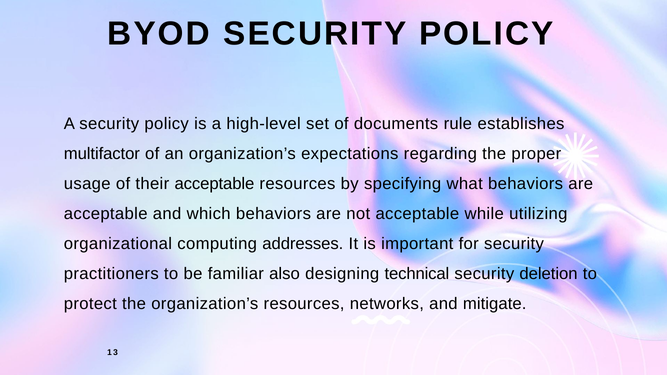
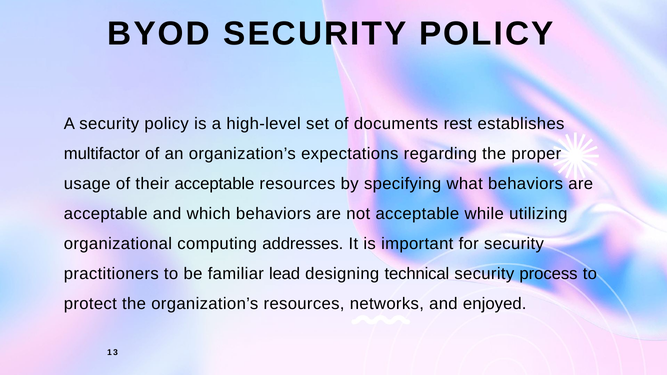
rule: rule -> rest
also: also -> lead
deletion: deletion -> process
mitigate: mitigate -> enjoyed
